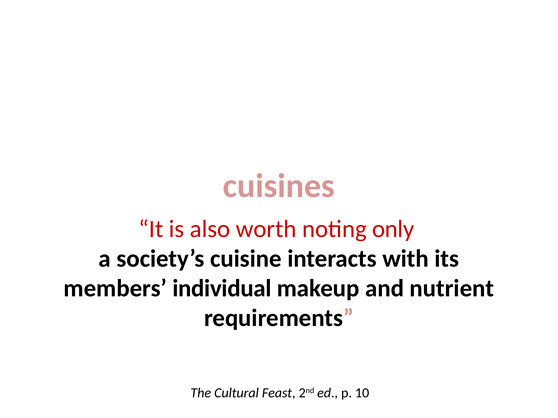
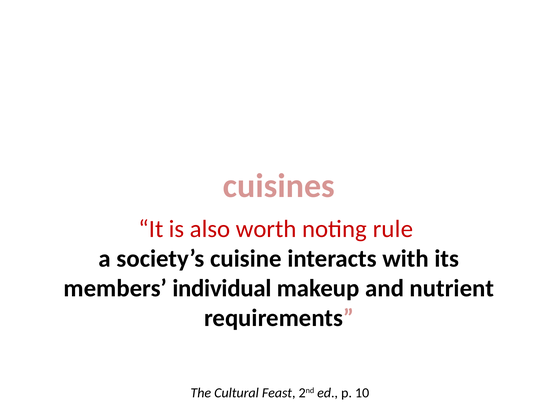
only: only -> rule
